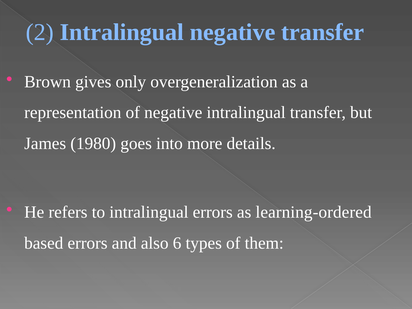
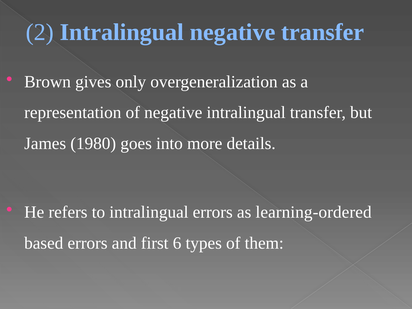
also: also -> first
